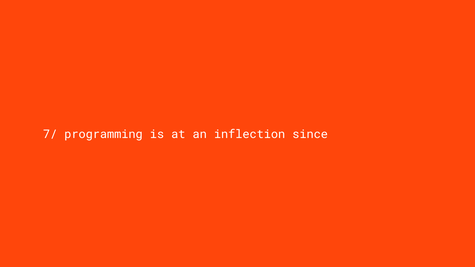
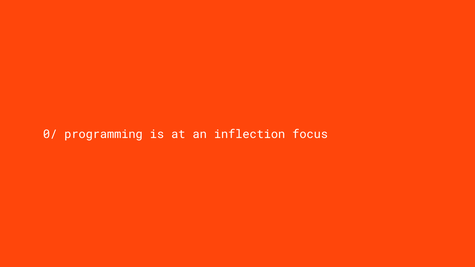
7/: 7/ -> 0/
since: since -> focus
